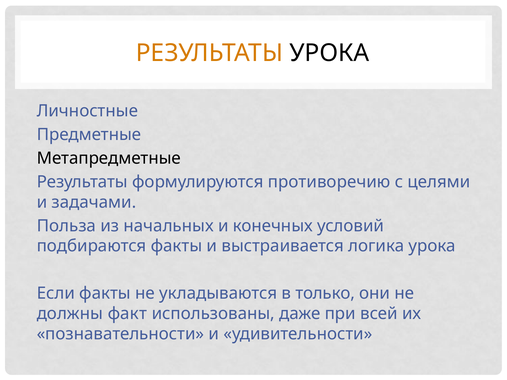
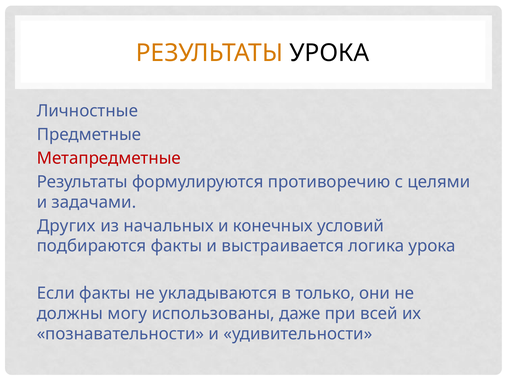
Метапредметные colour: black -> red
Польза: Польза -> Других
факт: факт -> могу
